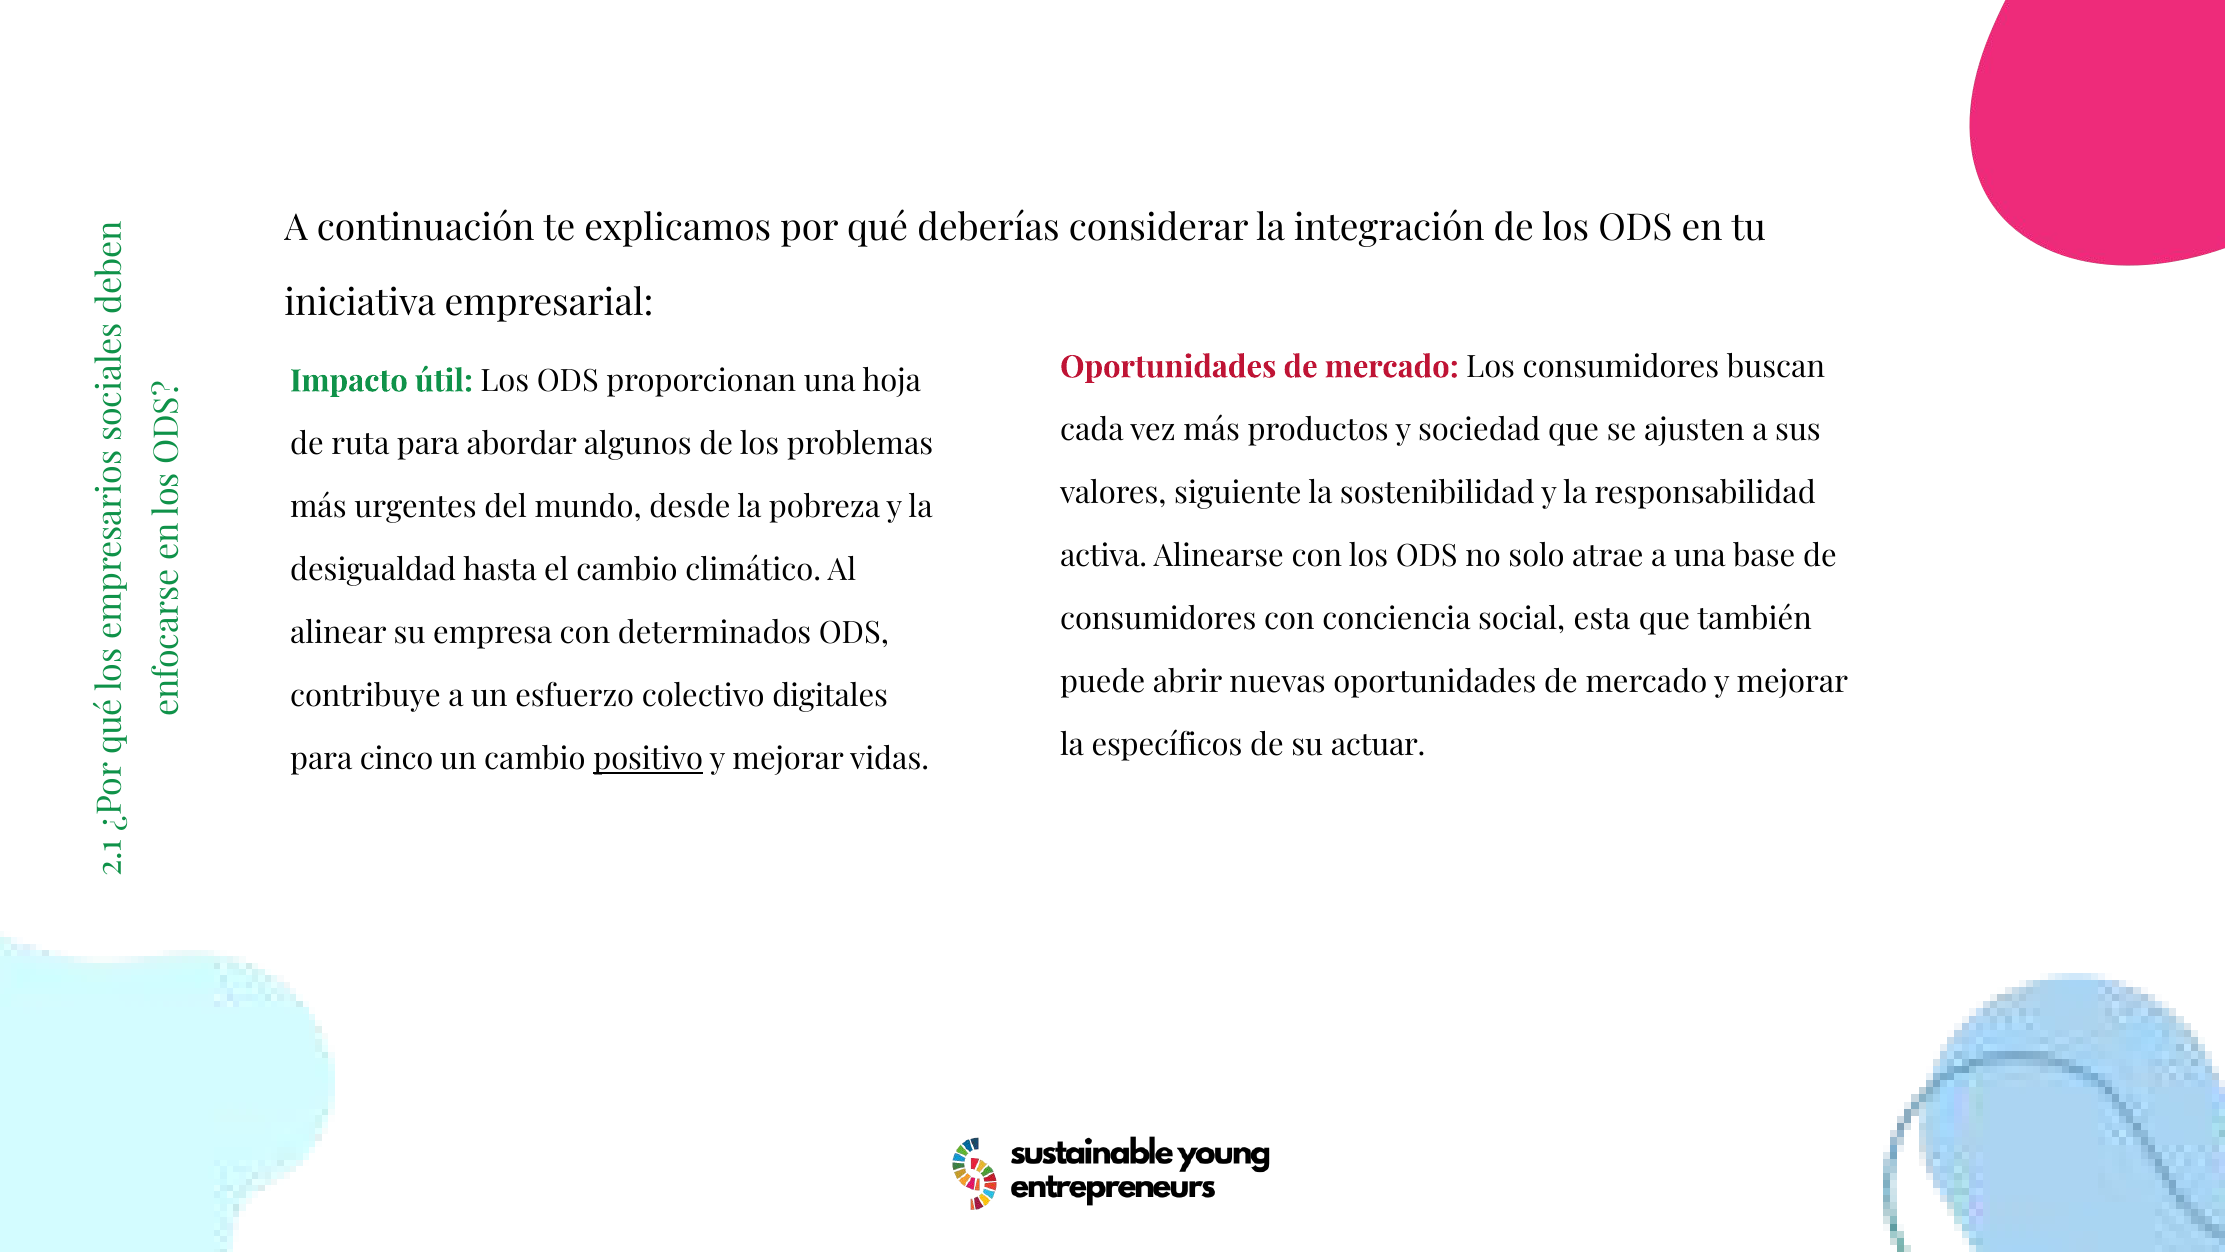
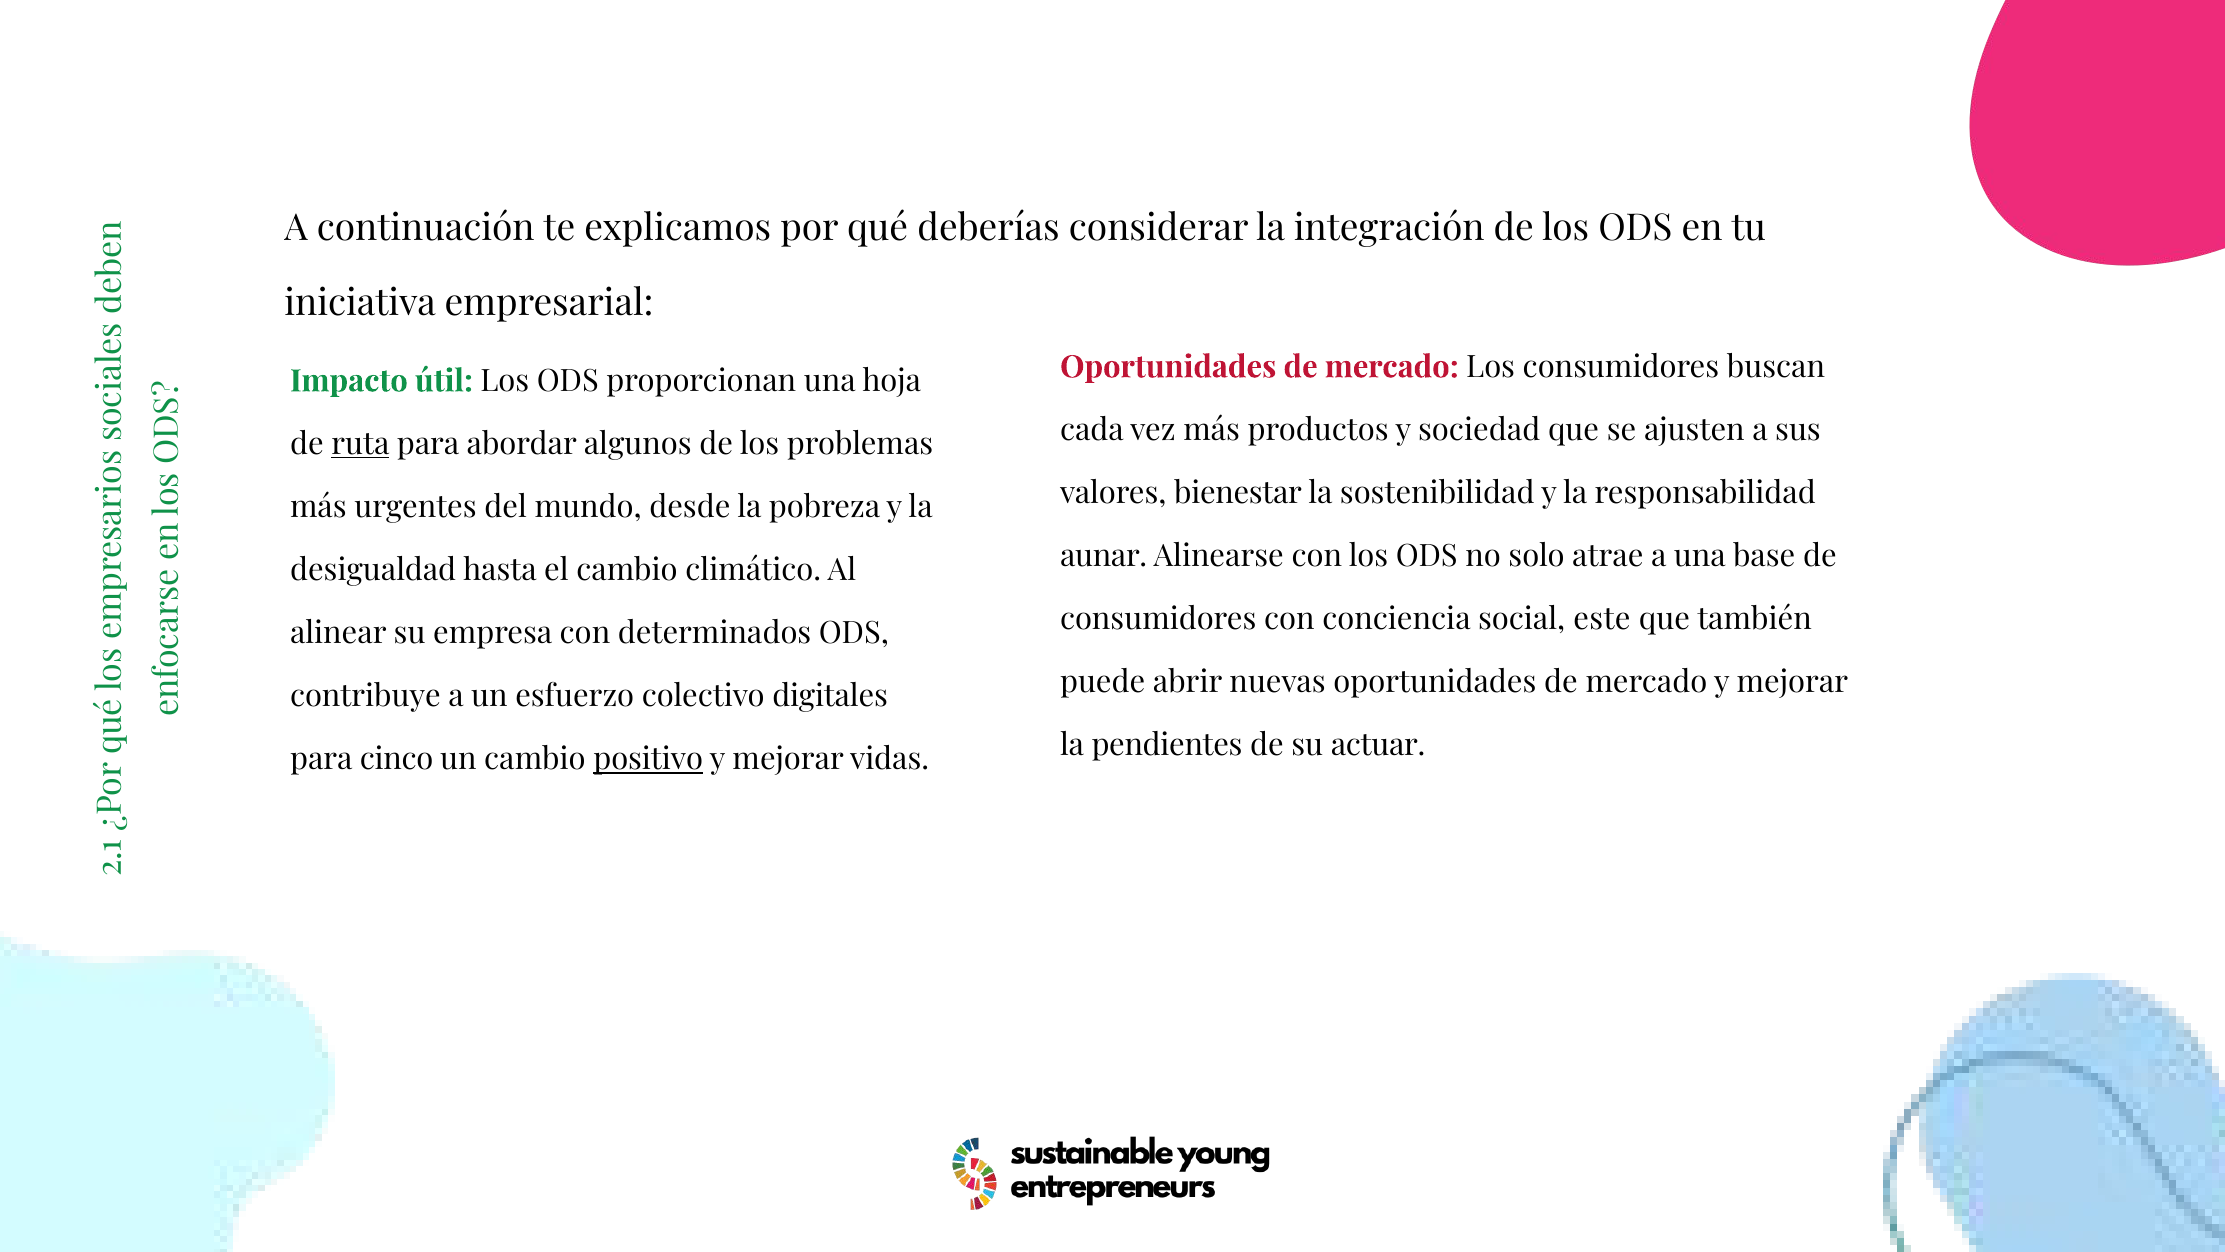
ruta underline: none -> present
siguiente: siguiente -> bienestar
activa: activa -> aunar
esta: esta -> este
específicos: específicos -> pendientes
